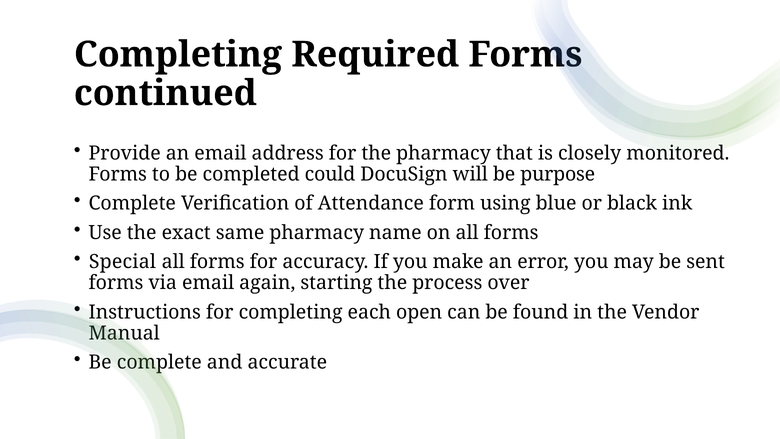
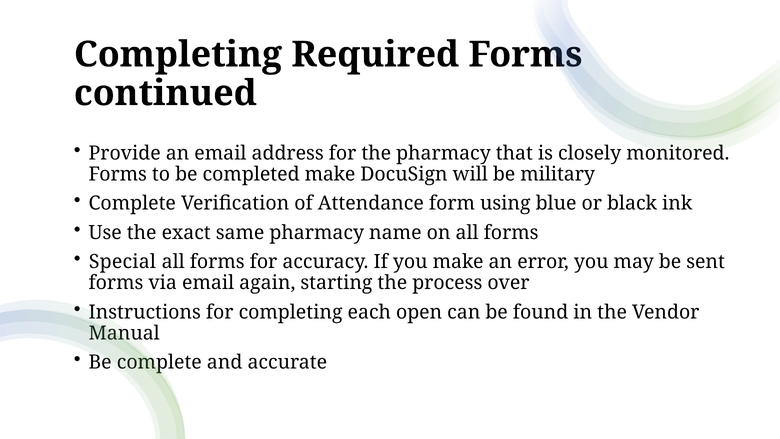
completed could: could -> make
purpose: purpose -> military
